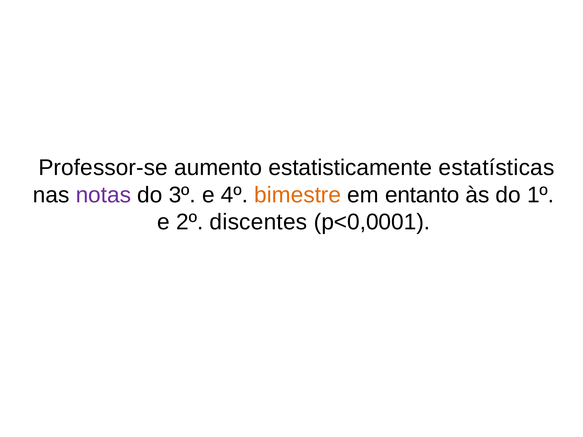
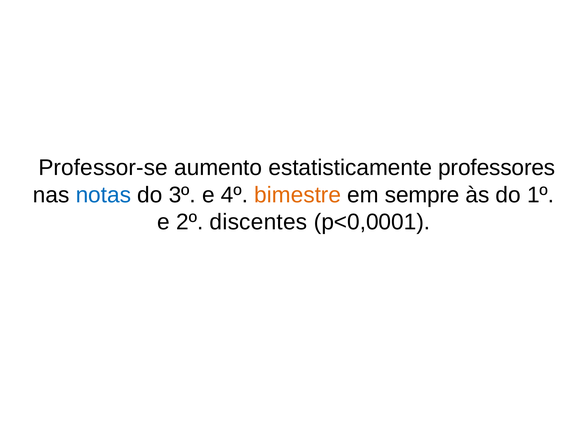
estatísticas: estatísticas -> professores
notas colour: purple -> blue
entanto: entanto -> sempre
